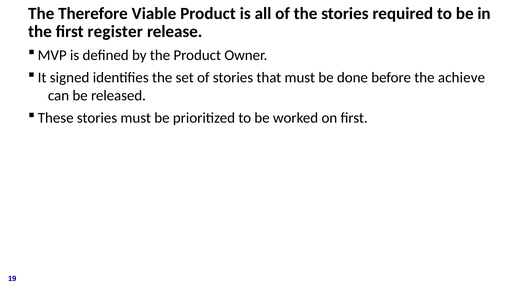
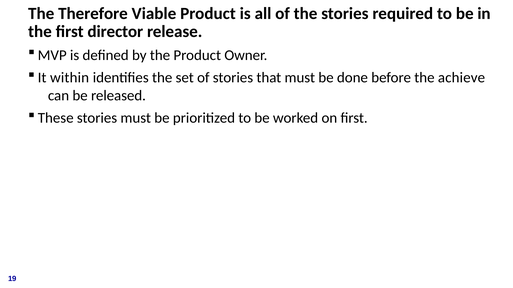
register: register -> director
signed: signed -> within
